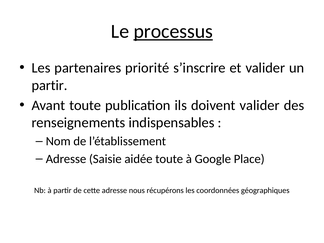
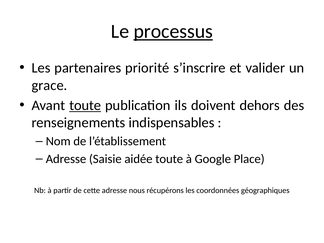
partir at (50, 85): partir -> grace
toute at (85, 105) underline: none -> present
doivent valider: valider -> dehors
